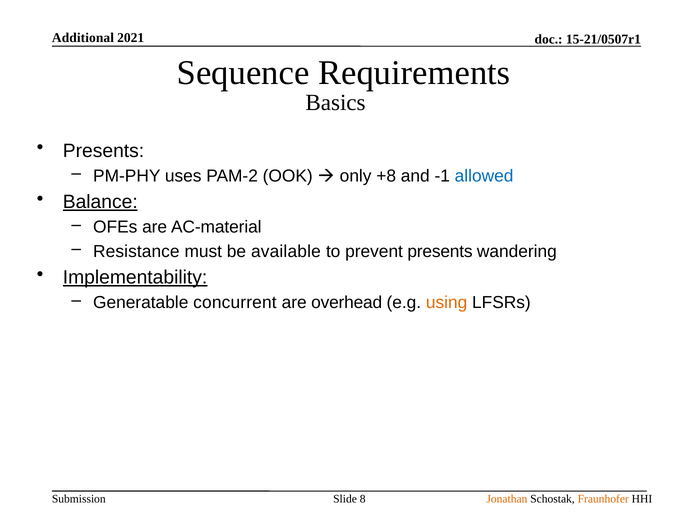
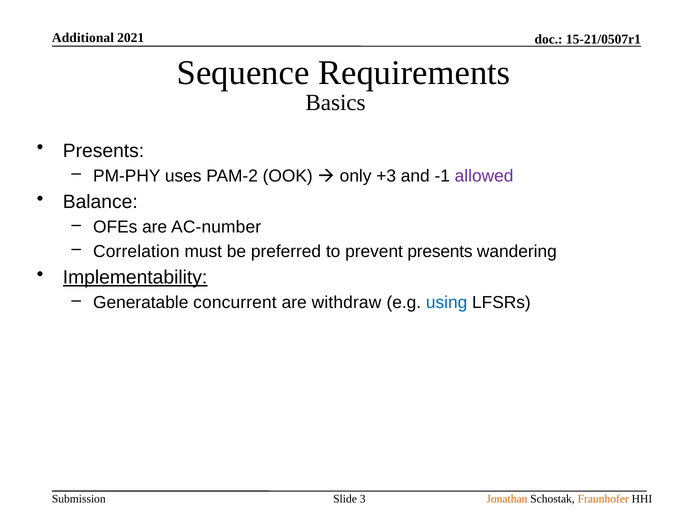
+8: +8 -> +3
allowed colour: blue -> purple
Balance underline: present -> none
AC-material: AC-material -> AC-number
Resistance: Resistance -> Correlation
available: available -> preferred
overhead: overhead -> withdraw
using colour: orange -> blue
8: 8 -> 3
